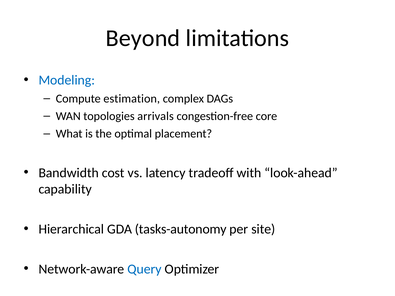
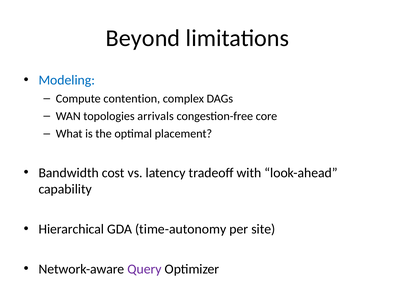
estimation: estimation -> contention
tasks-autonomy: tasks-autonomy -> time-autonomy
Query colour: blue -> purple
